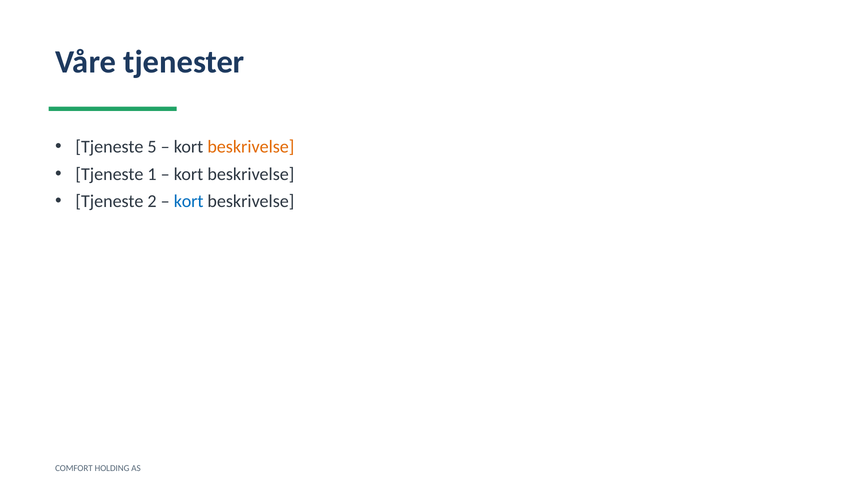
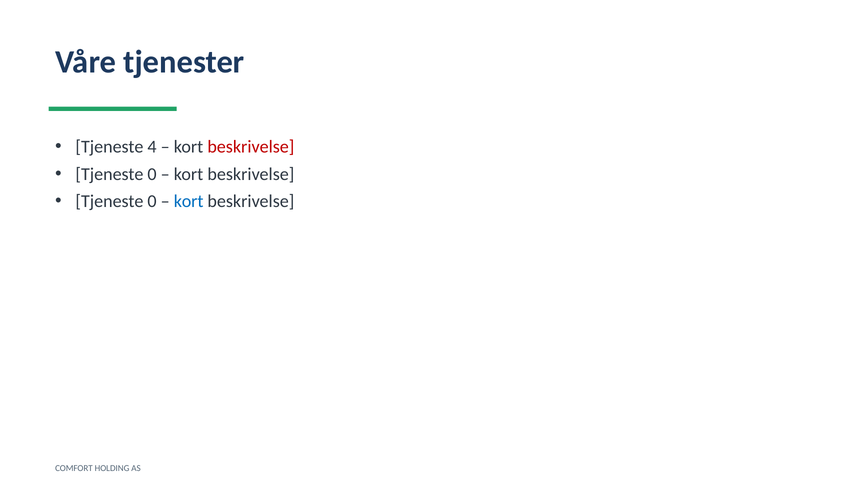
5: 5 -> 4
beskrivelse at (251, 147) colour: orange -> red
1 at (152, 174): 1 -> 0
2 at (152, 201): 2 -> 0
